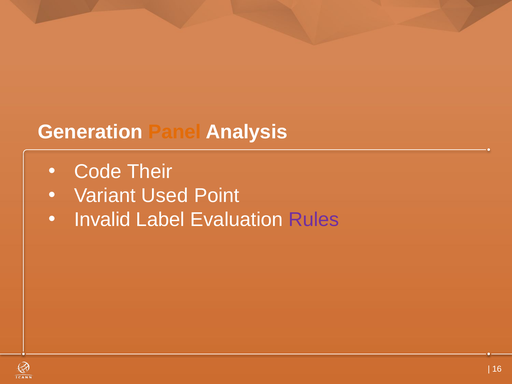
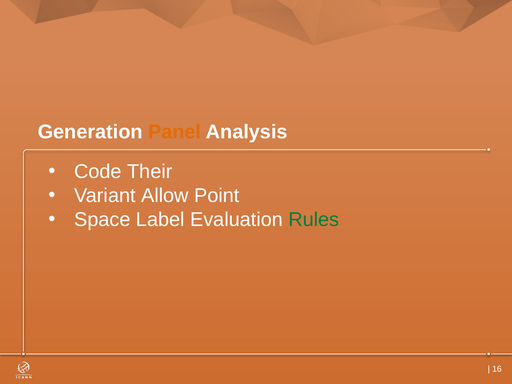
Used: Used -> Allow
Invalid: Invalid -> Space
Rules colour: purple -> green
